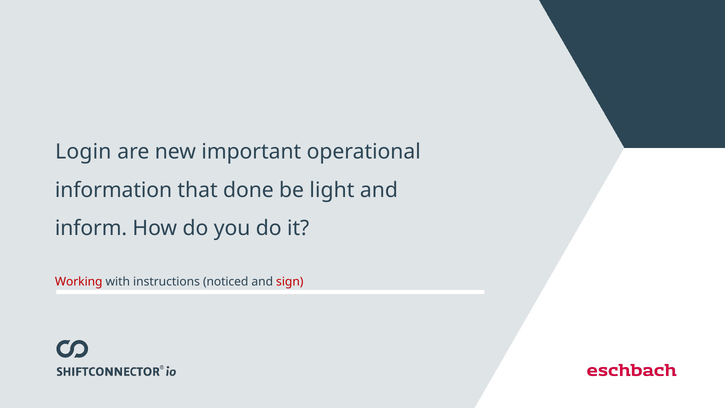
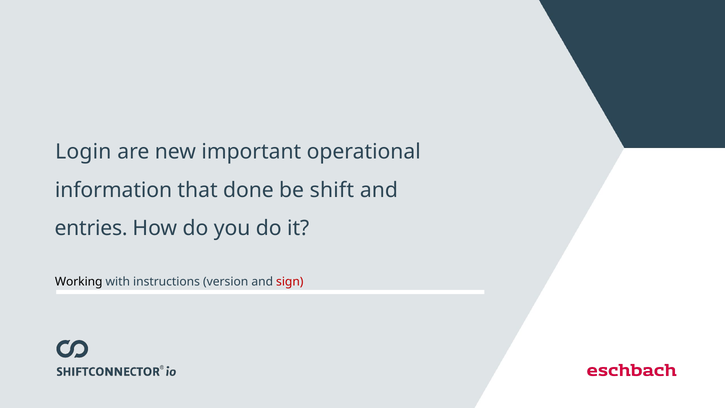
light: light -> shift
inform: inform -> entries
Working colour: red -> black
noticed: noticed -> version
